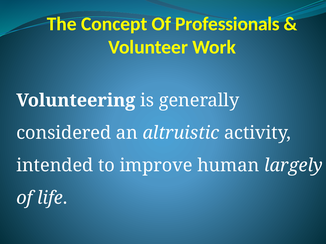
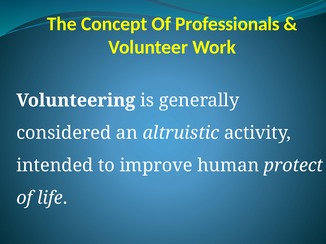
largely: largely -> protect
